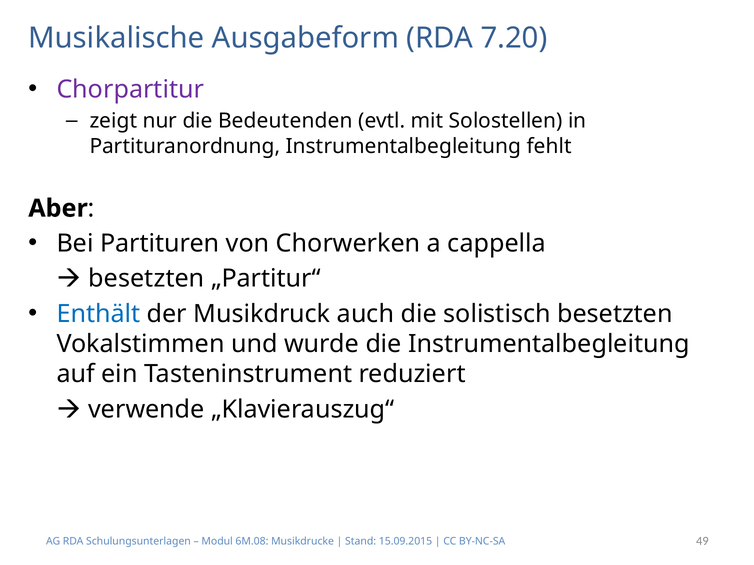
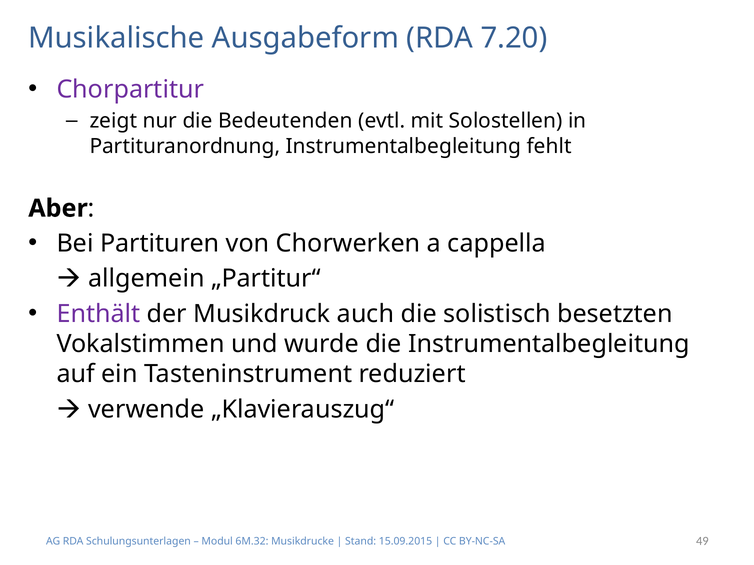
besetzten at (146, 279): besetzten -> allgemein
Enthält colour: blue -> purple
6M.08: 6M.08 -> 6M.32
